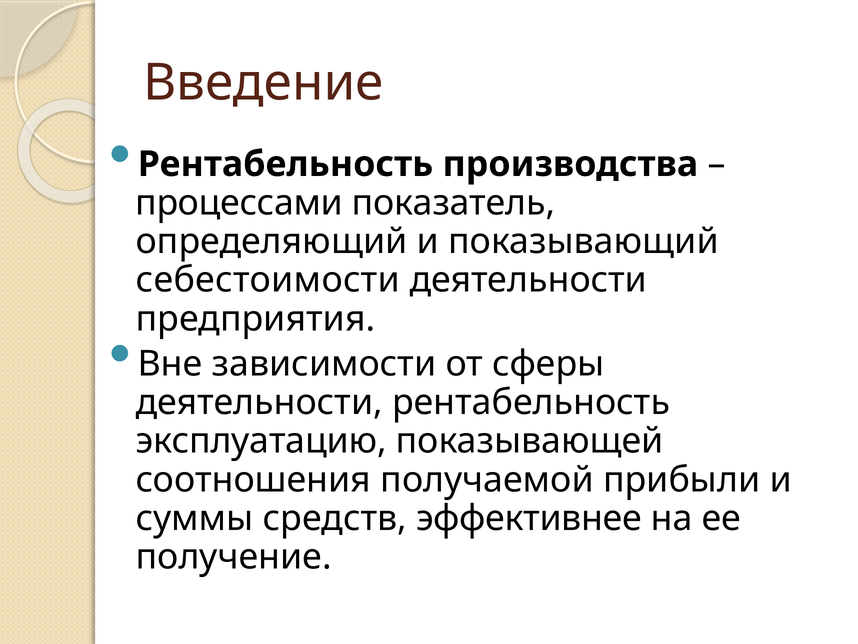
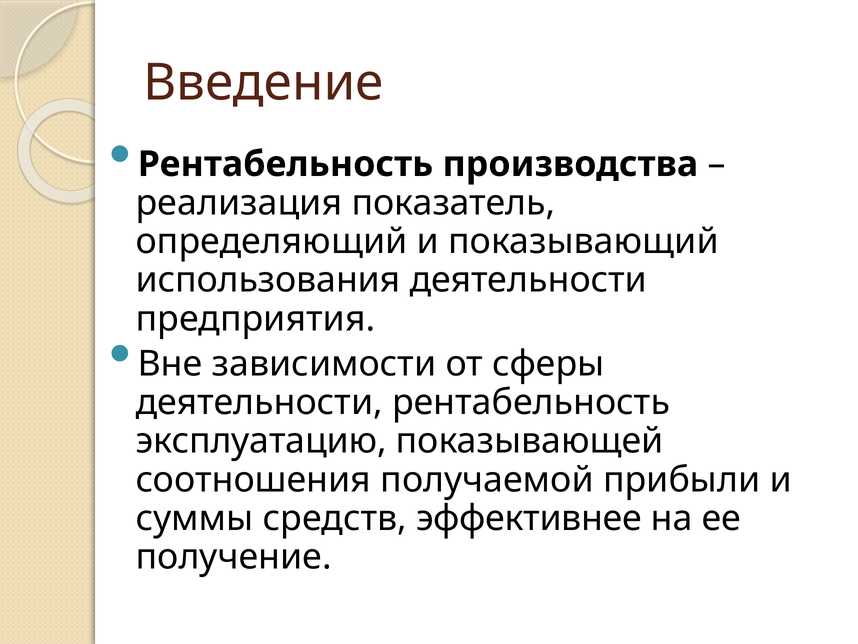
процессами: процессами -> реализация
себестоимости: себестоимости -> использования
